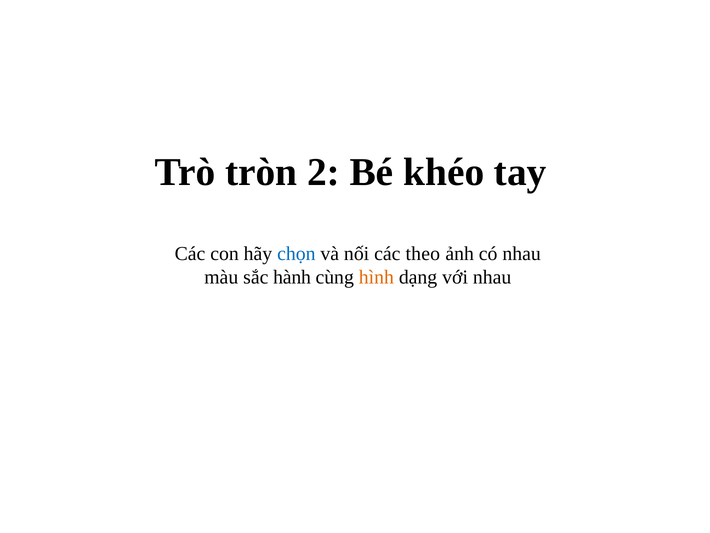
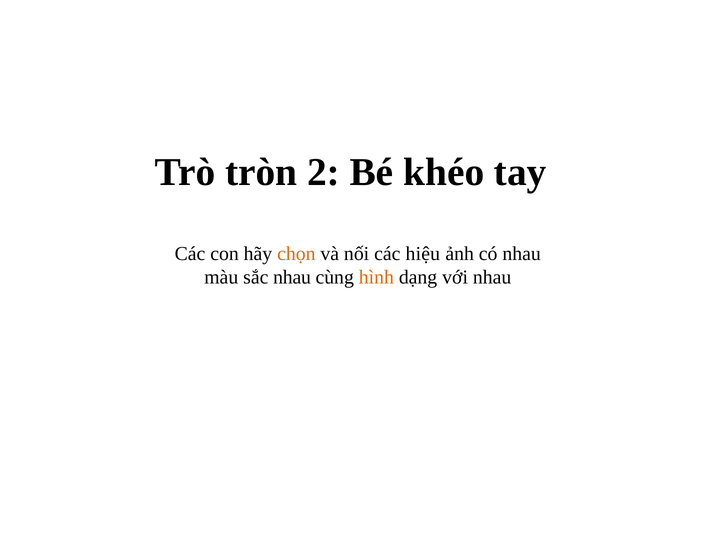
chọn colour: blue -> orange
theo: theo -> hiệu
sắc hành: hành -> nhau
